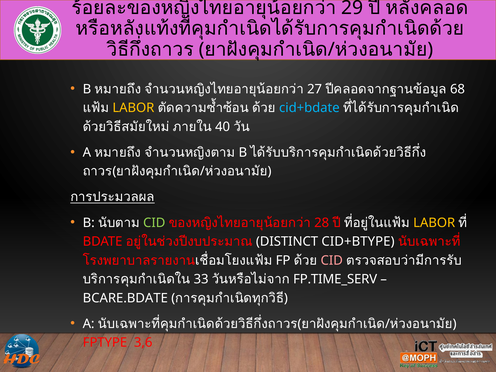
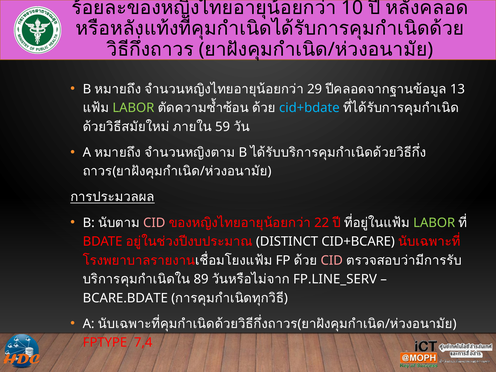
29: 29 -> 10
27: 27 -> 29
68: 68 -> 13
LABOR at (133, 108) colour: yellow -> light green
40: 40 -> 59
CID at (154, 223) colour: light green -> pink
28: 28 -> 22
LABOR at (434, 223) colour: yellow -> light green
CID+BTYPE: CID+BTYPE -> CID+BCARE
33: 33 -> 89
FP.TIME_SERV: FP.TIME_SERV -> FP.LINE_SERV
3,6: 3,6 -> 7,4
